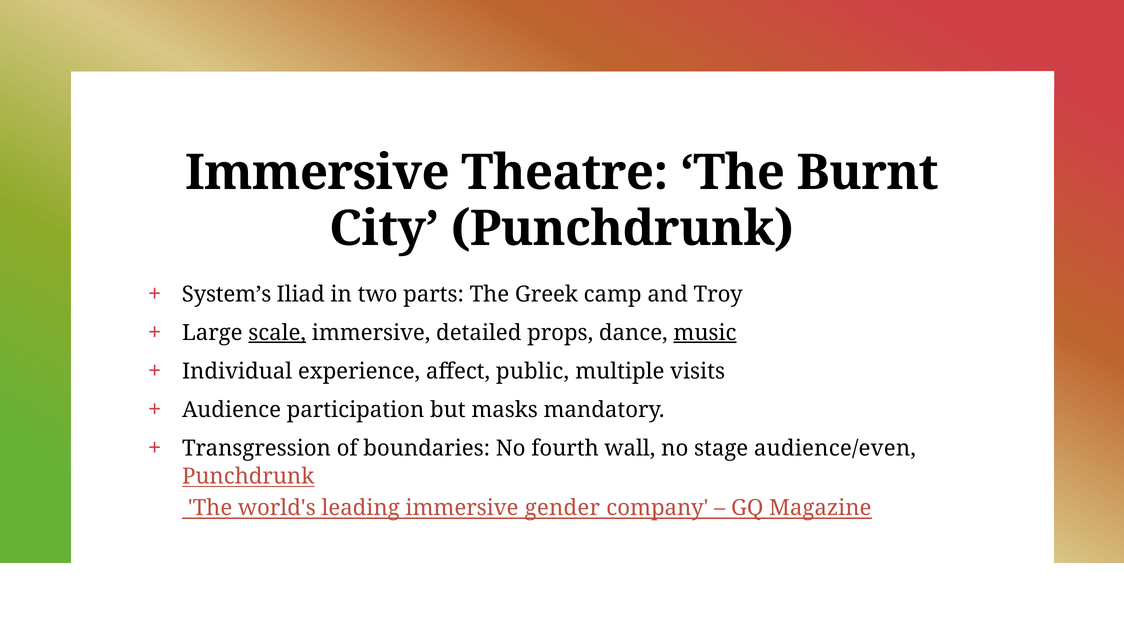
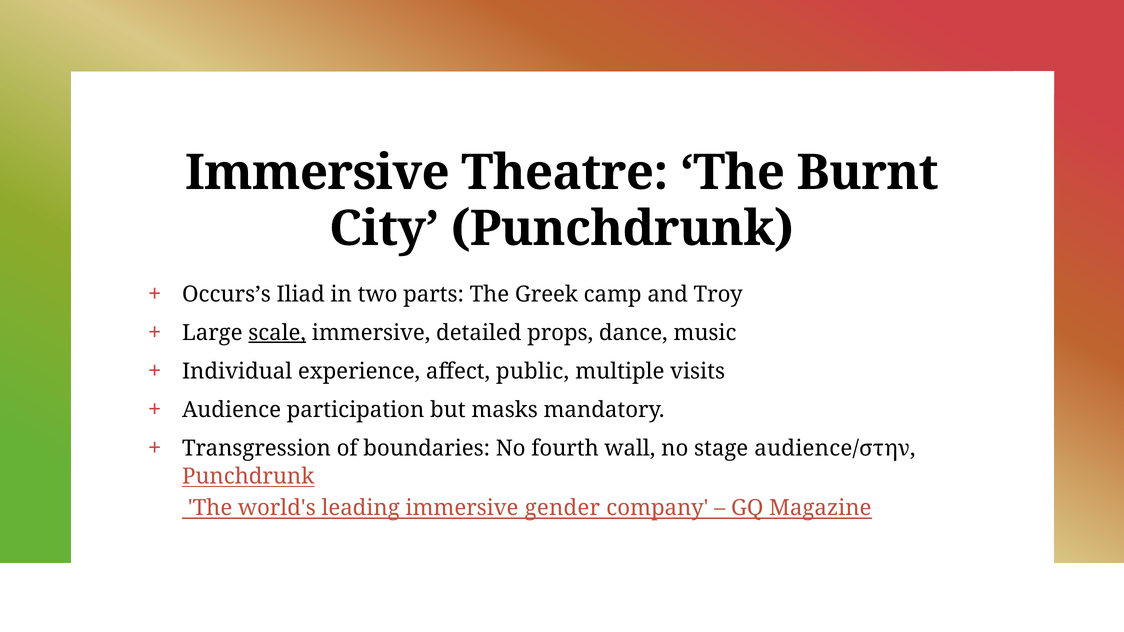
System’s: System’s -> Occurs’s
music underline: present -> none
audience/even: audience/even -> audience/στην
